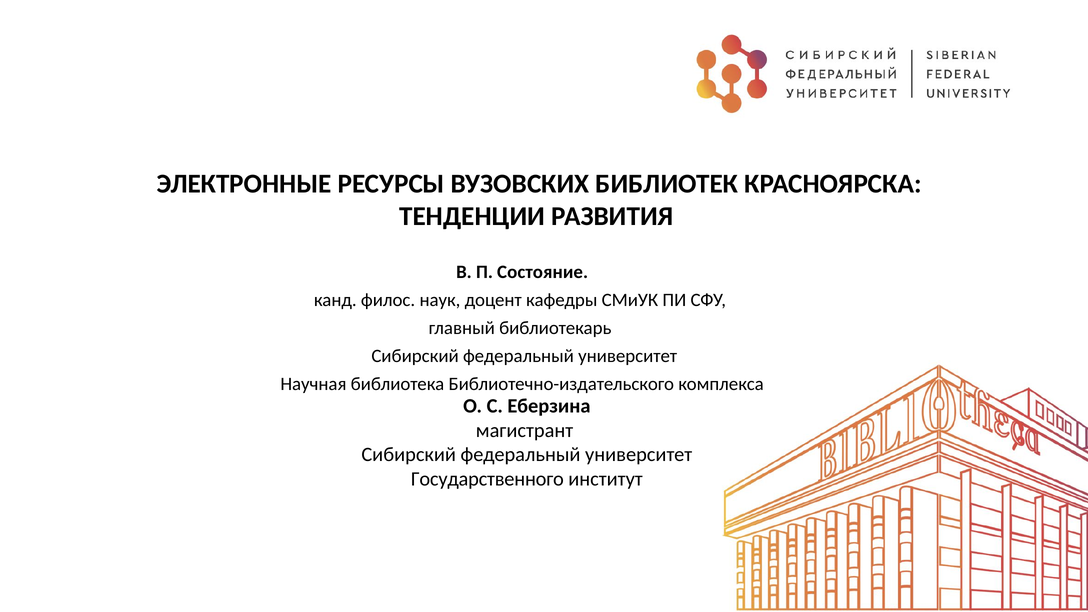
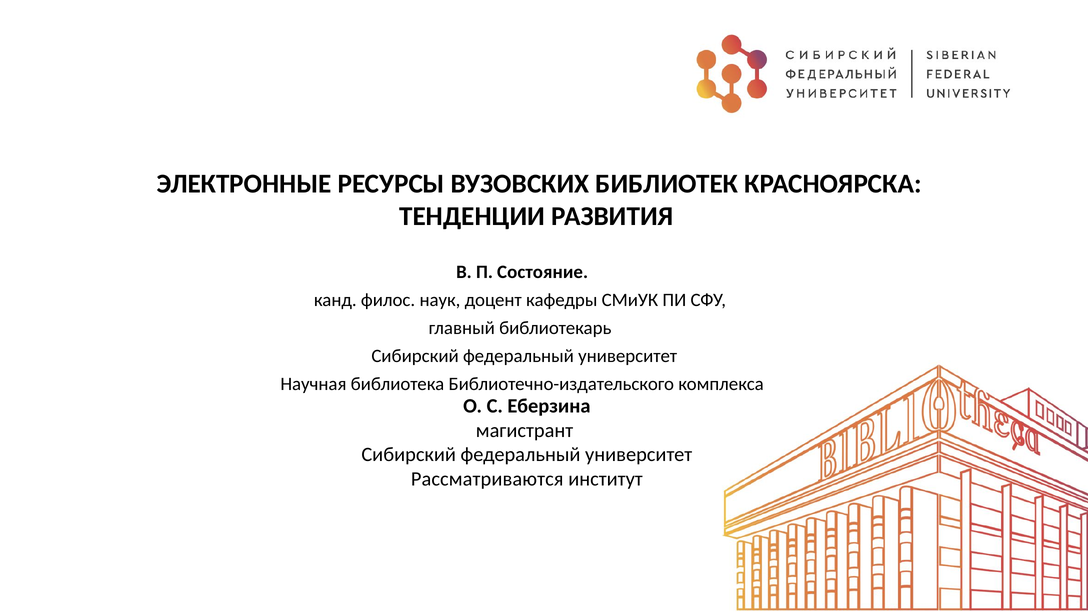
Государственного: Государственного -> Рассматриваются
